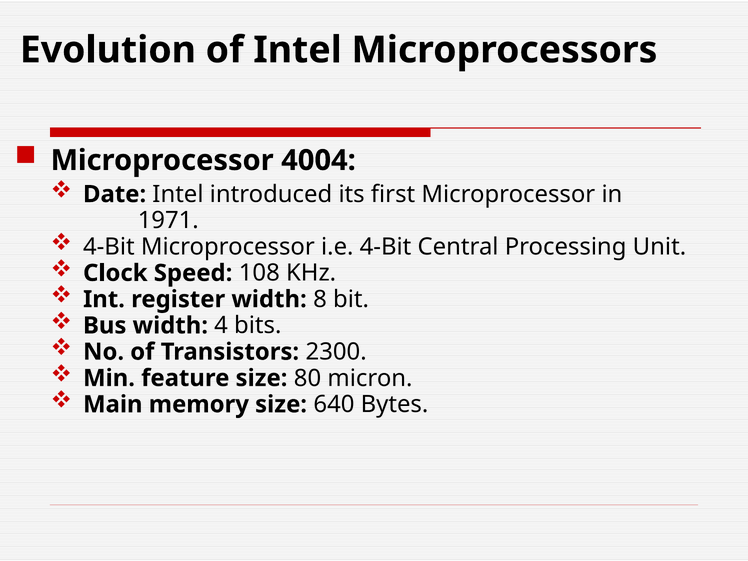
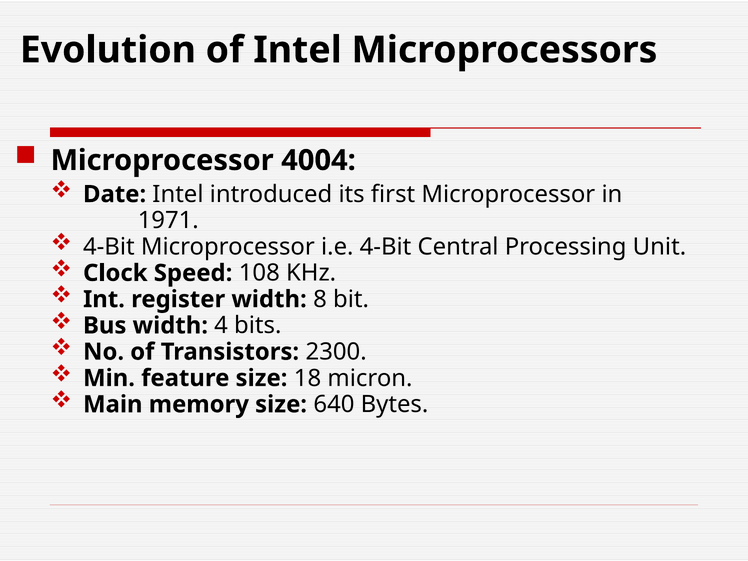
80: 80 -> 18
